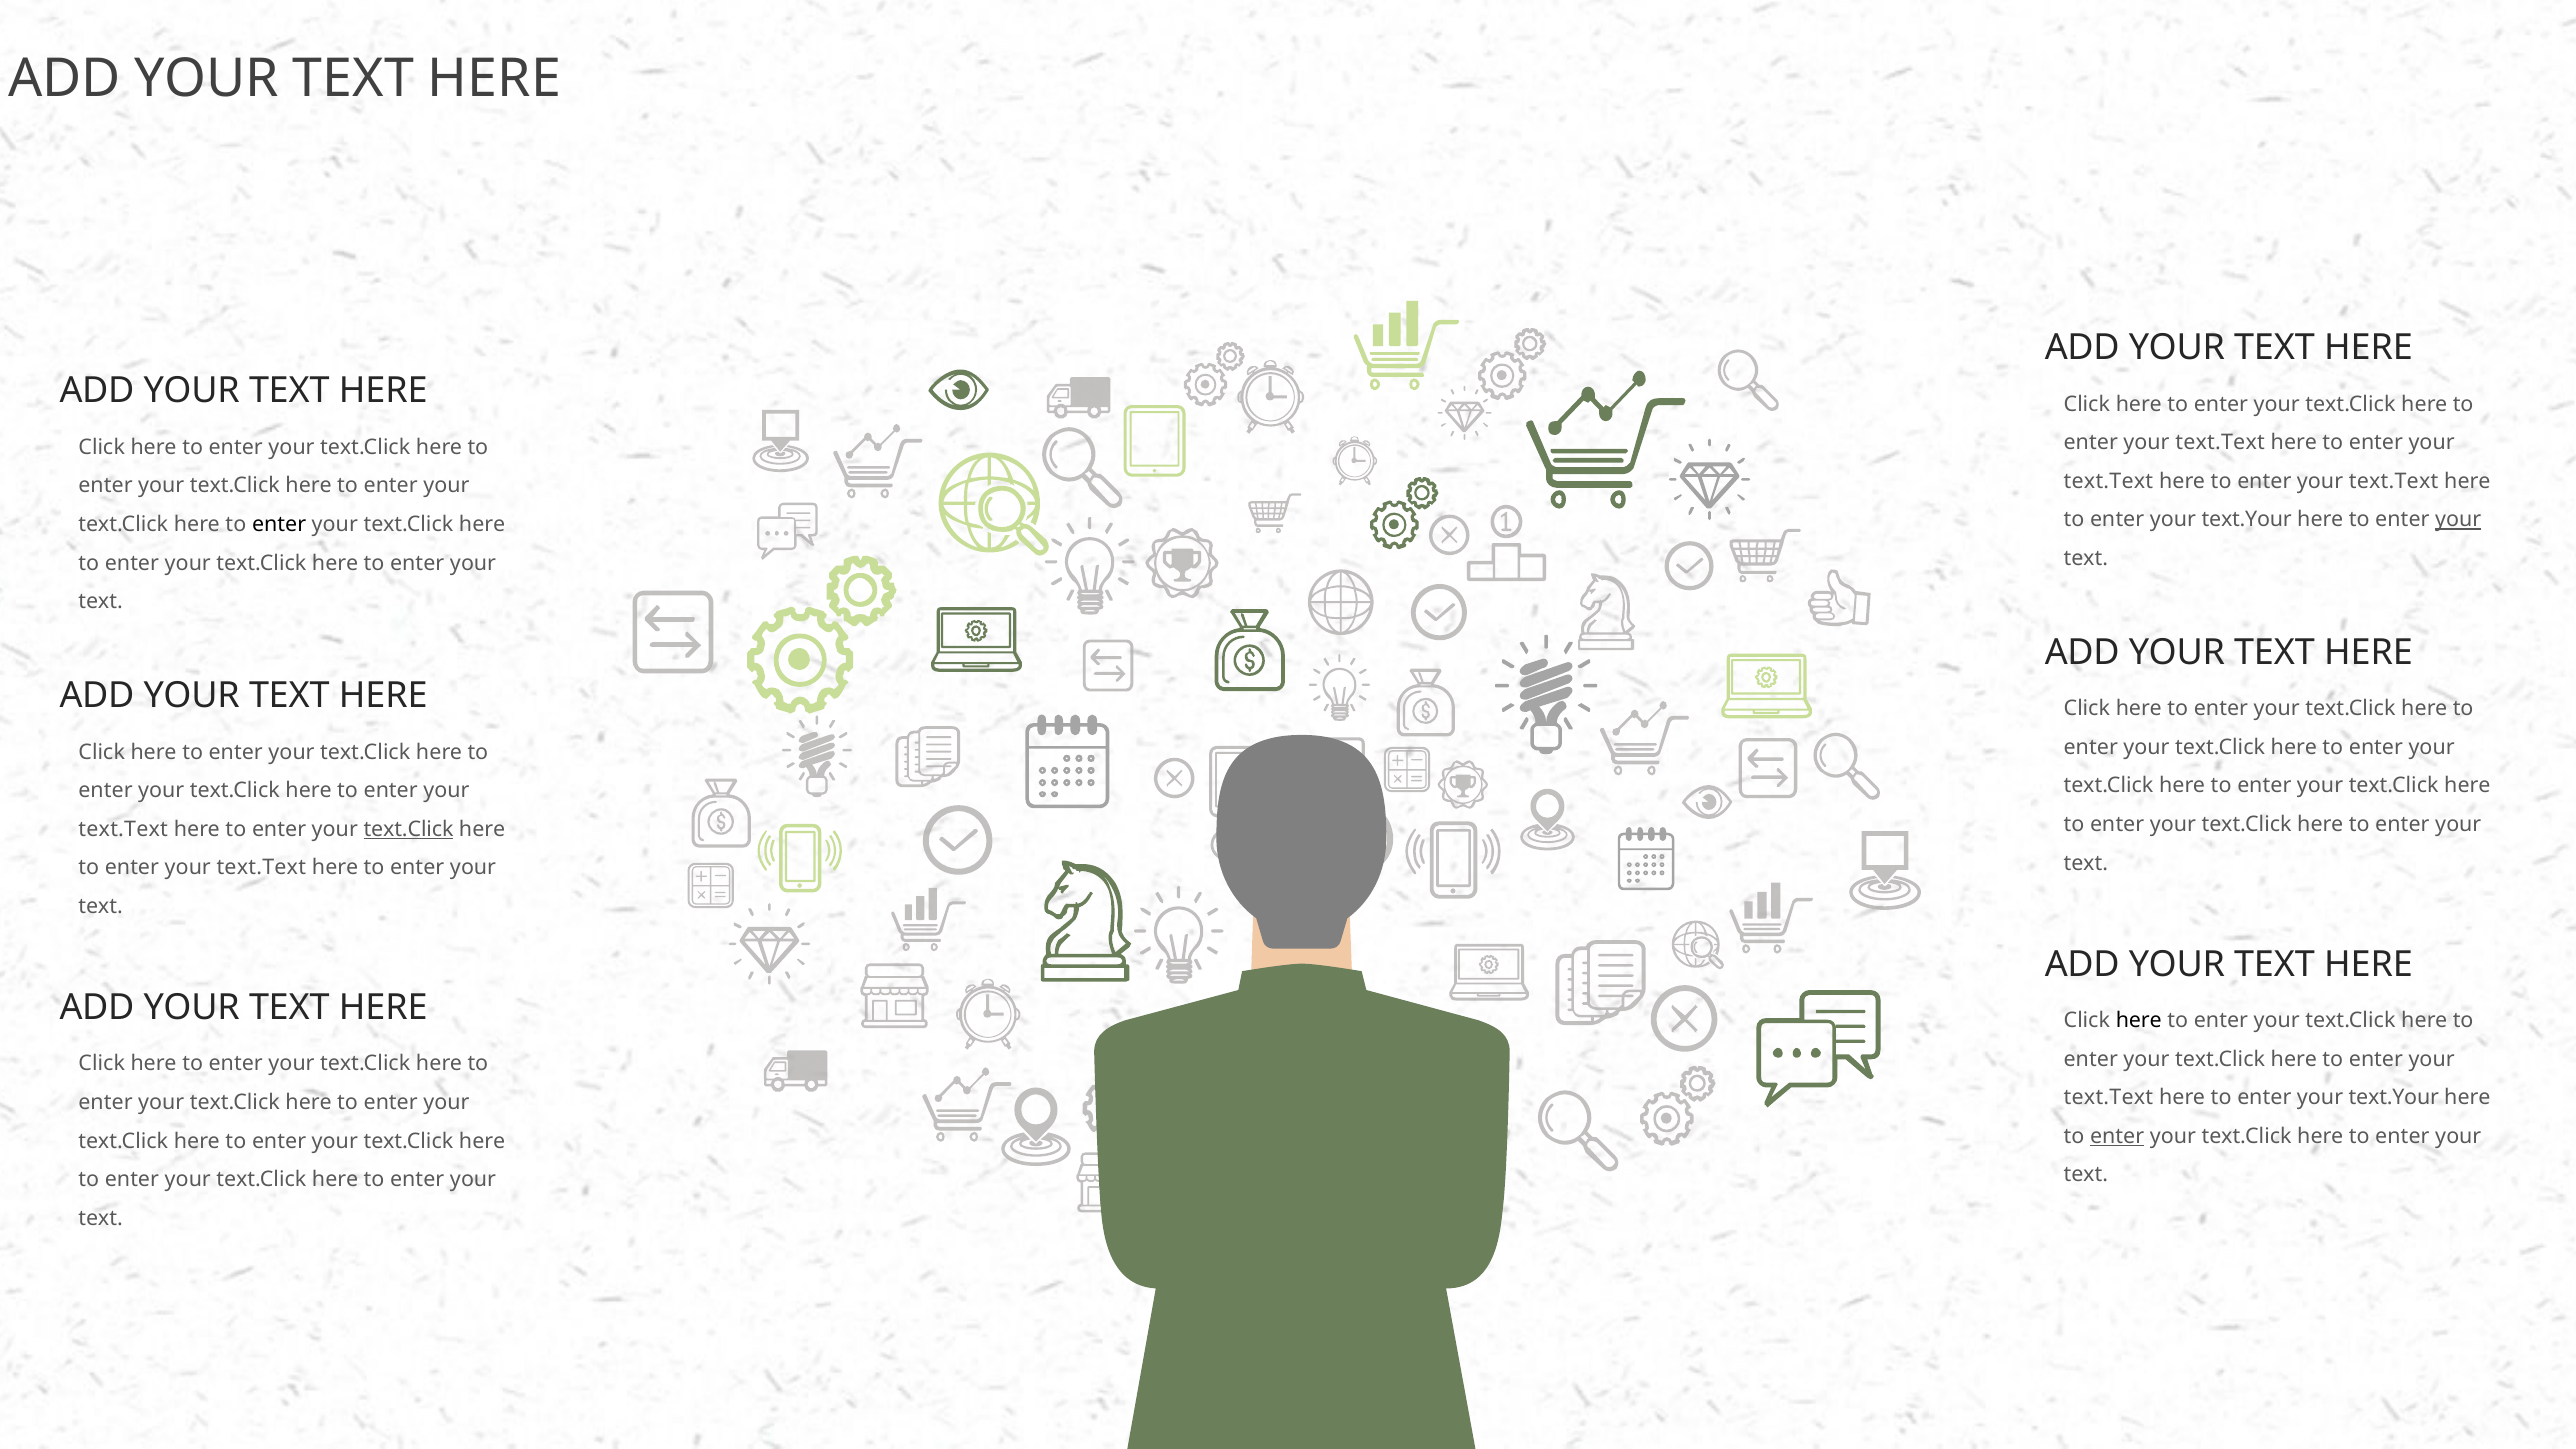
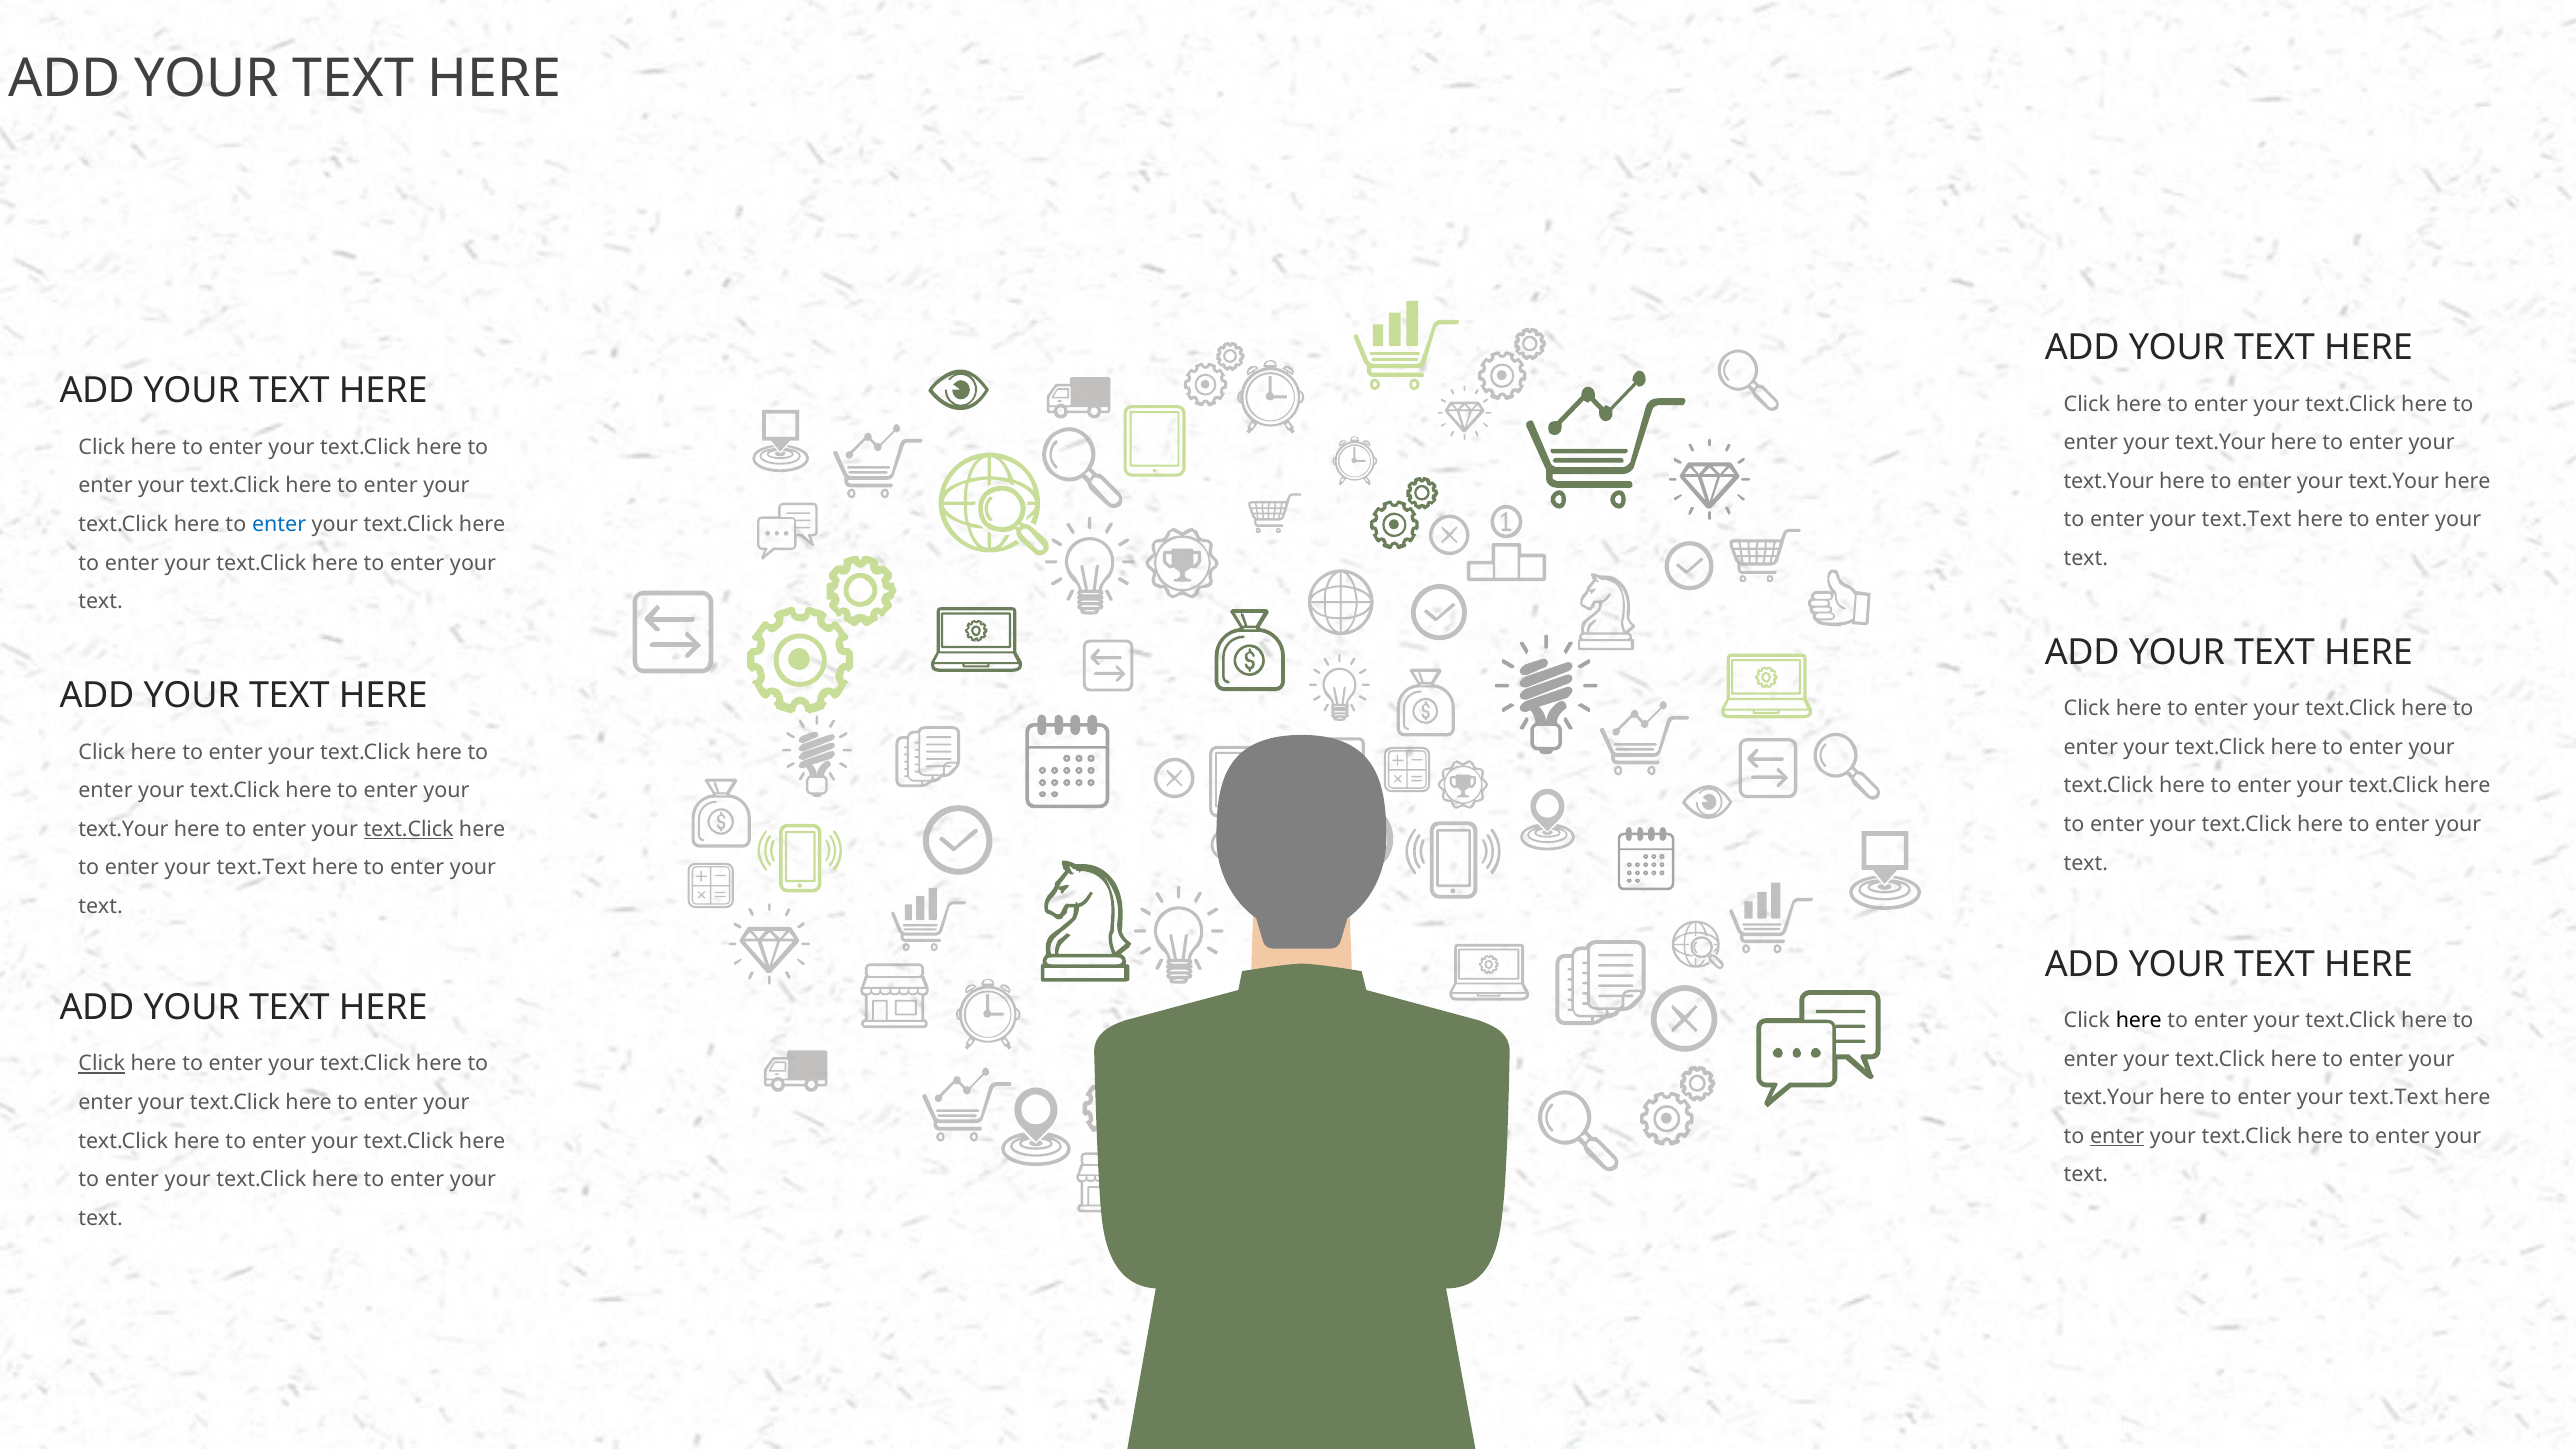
text.Text at (2220, 443): text.Text -> text.Your
text.Text at (2108, 481): text.Text -> text.Your
text.Text at (2394, 481): text.Text -> text.Your
text.Your at (2247, 520): text.Your -> text.Text
your at (2458, 520) underline: present -> none
enter at (279, 524) colour: black -> blue
text.Text at (123, 829): text.Text -> text.Your
Click at (102, 1064) underline: none -> present
text.Text at (2108, 1098): text.Text -> text.Your
text.Your at (2394, 1098): text.Your -> text.Text
